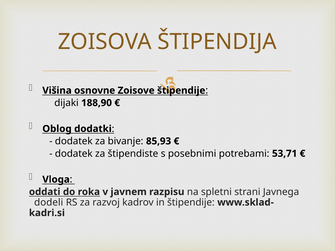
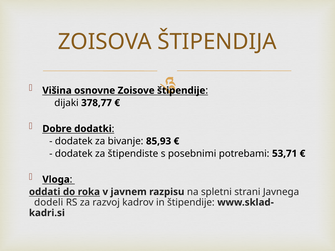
188,90: 188,90 -> 378,77
Oblog: Oblog -> Dobre
